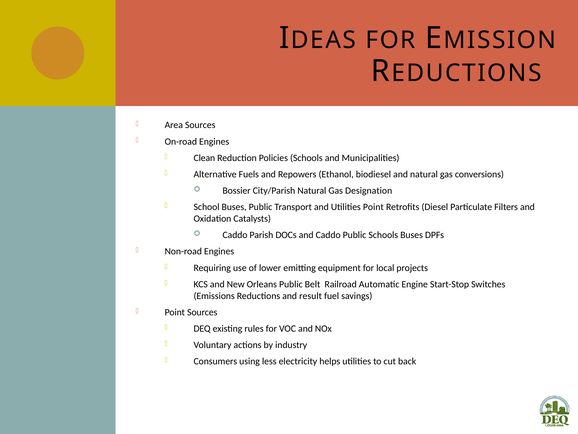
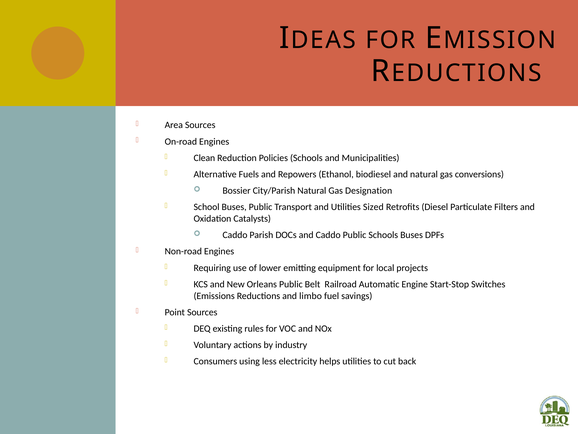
Utilities Point: Point -> Sized
result: result -> limbo
